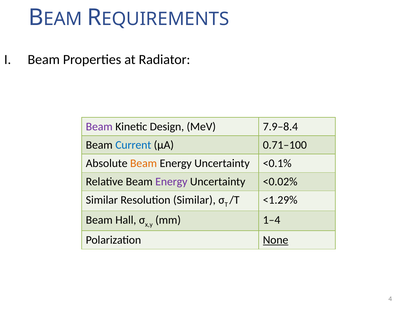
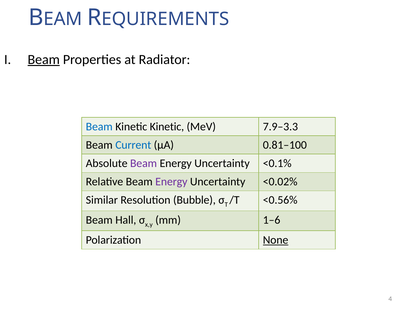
Beam at (44, 60) underline: none -> present
Beam at (99, 126) colour: purple -> blue
Kinetic Design: Design -> Kinetic
7.9–8.4: 7.9–8.4 -> 7.9–3.3
0.71–100: 0.71–100 -> 0.81–100
Beam at (144, 163) colour: orange -> purple
Resolution Similar: Similar -> Bubble
<1.29%: <1.29% -> <0.56%
1–4: 1–4 -> 1–6
